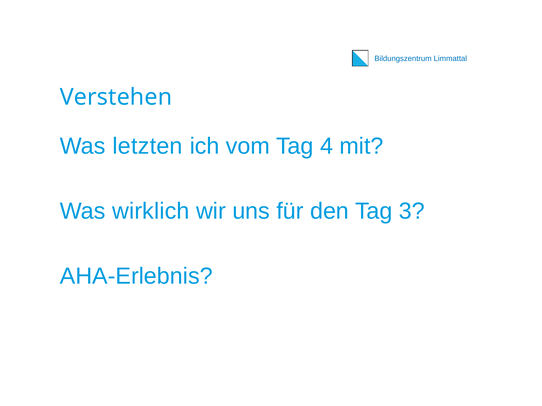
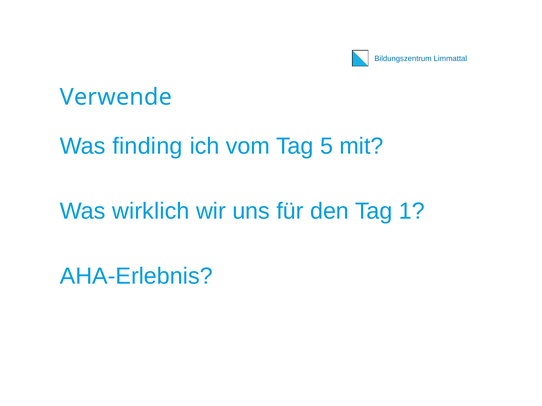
Verstehen: Verstehen -> Verwende
letzten: letzten -> finding
4: 4 -> 5
3: 3 -> 1
